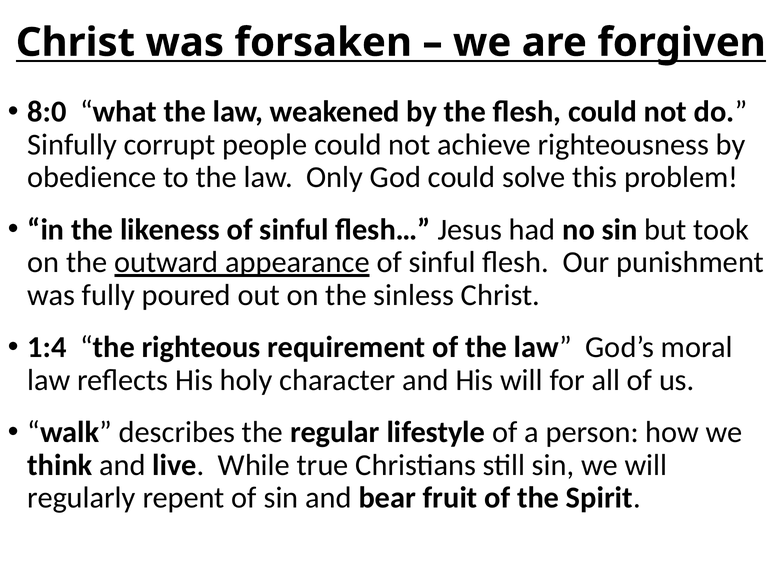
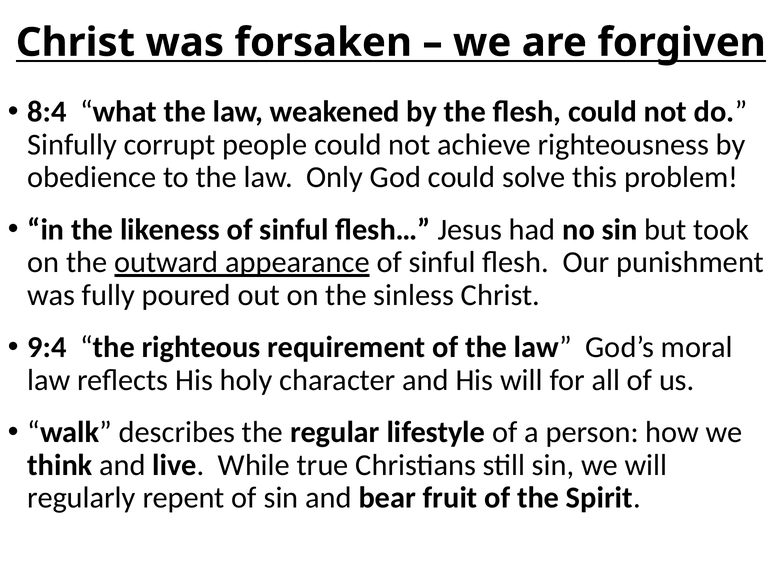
8:0: 8:0 -> 8:4
1:4: 1:4 -> 9:4
